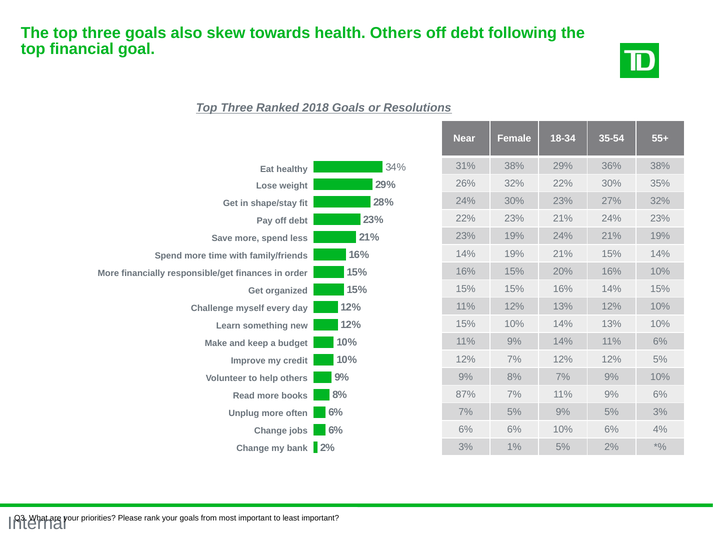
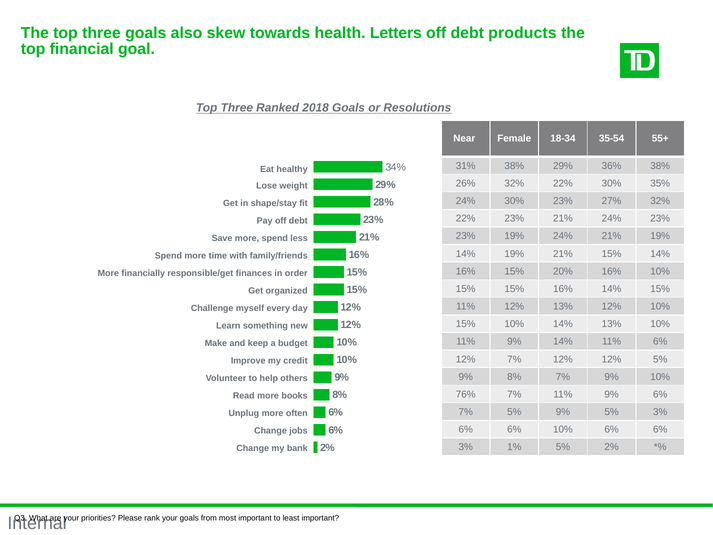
health Others: Others -> Letters
following: following -> products
87%: 87% -> 76%
10% 6% 4%: 4% -> 6%
